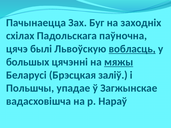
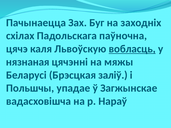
былі: былі -> каля
большых: большых -> нязнаная
мяжы underline: present -> none
